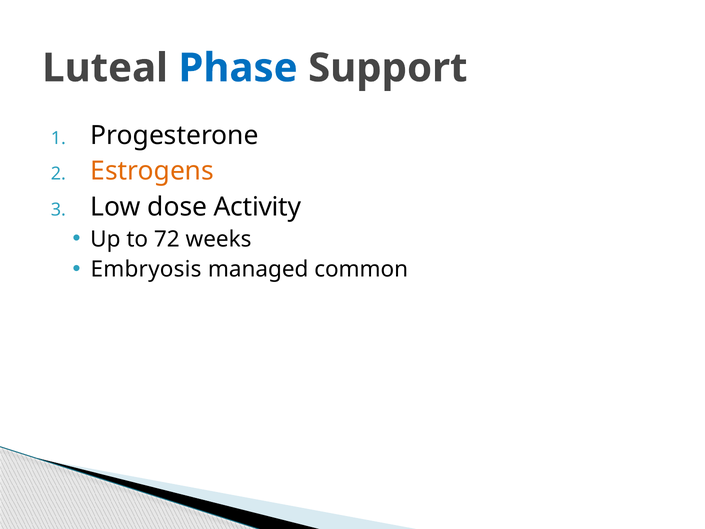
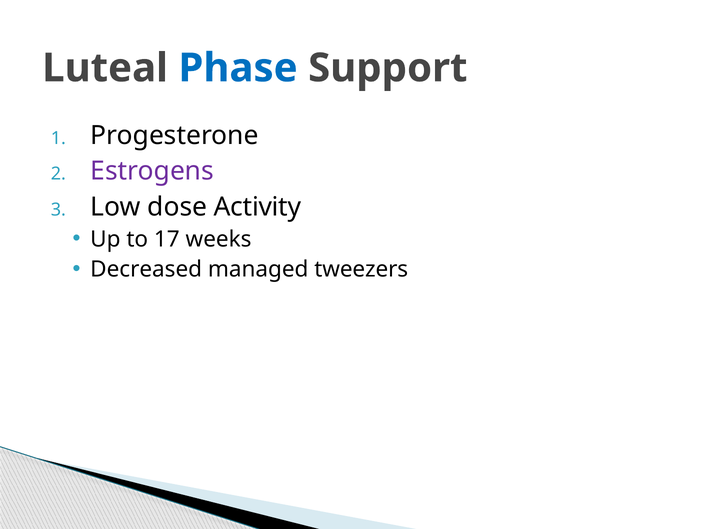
Estrogens colour: orange -> purple
72: 72 -> 17
Embryosis: Embryosis -> Decreased
common: common -> tweezers
